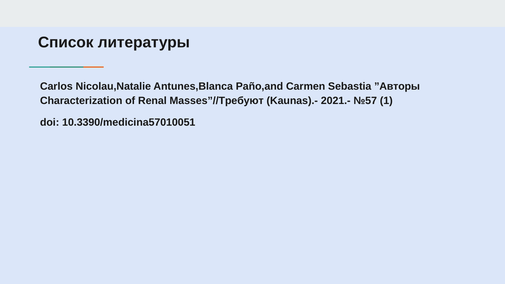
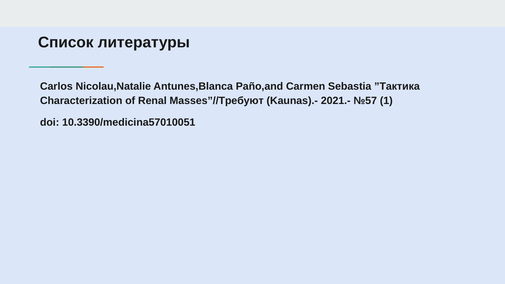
”Авторы: ”Авторы -> ”Тактика
